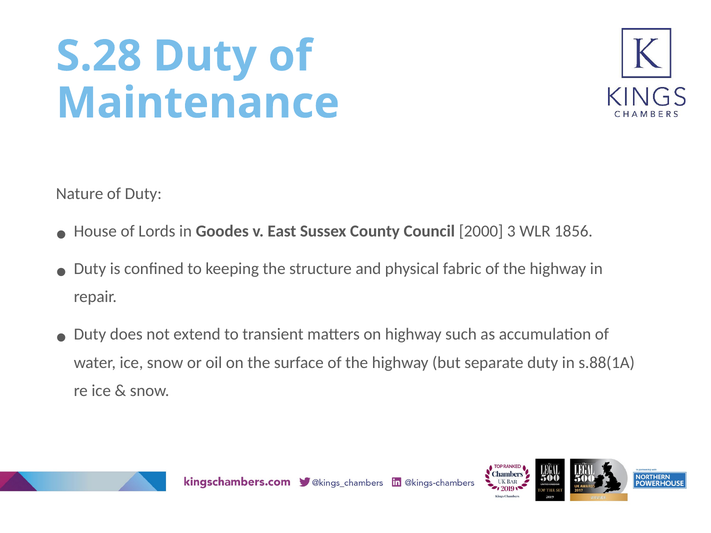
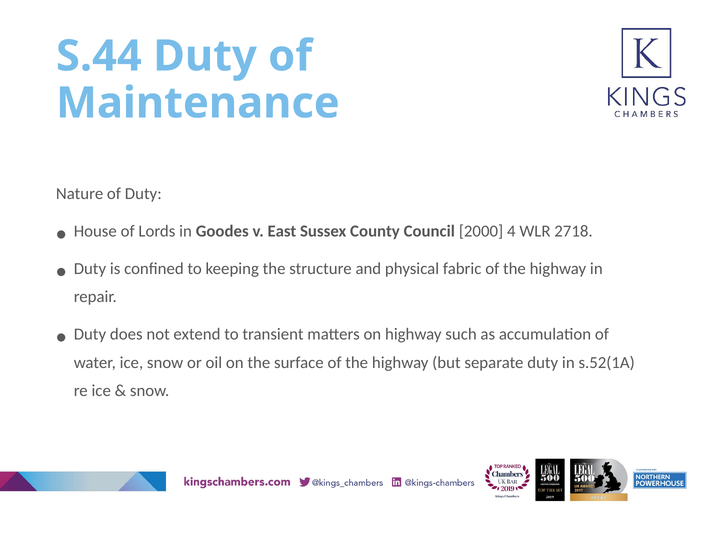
S.28: S.28 -> S.44
3: 3 -> 4
1856: 1856 -> 2718
s.88(1A: s.88(1A -> s.52(1A
